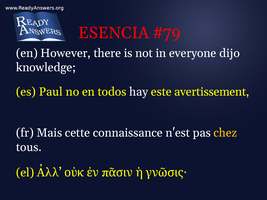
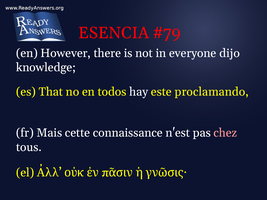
Paul: Paul -> That
avertissement: avertissement -> proclamando
chez colour: yellow -> pink
